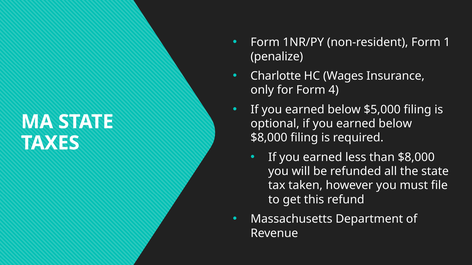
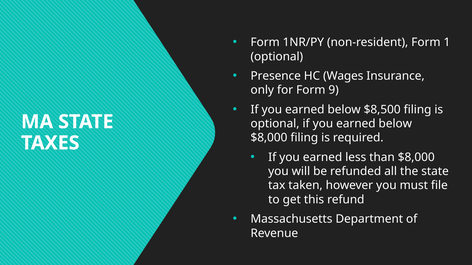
penalize at (277, 57): penalize -> optional
Charlotte: Charlotte -> Presence
4: 4 -> 9
$5,000: $5,000 -> $8,500
